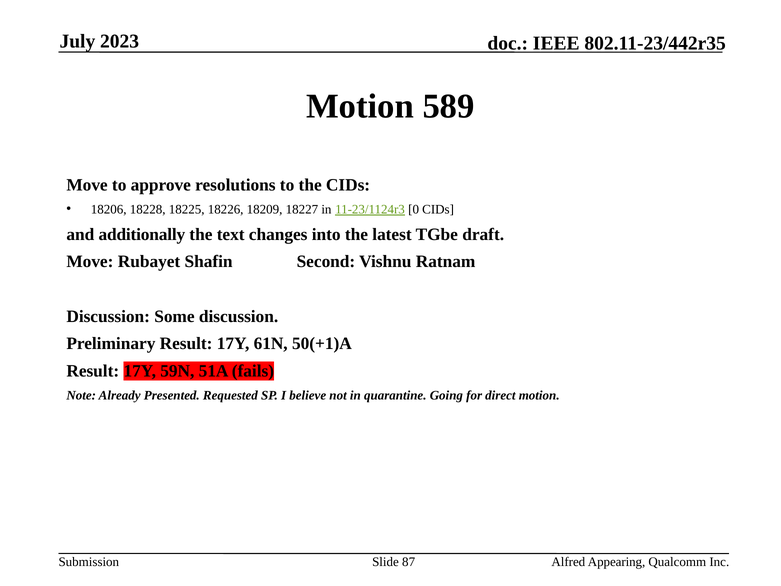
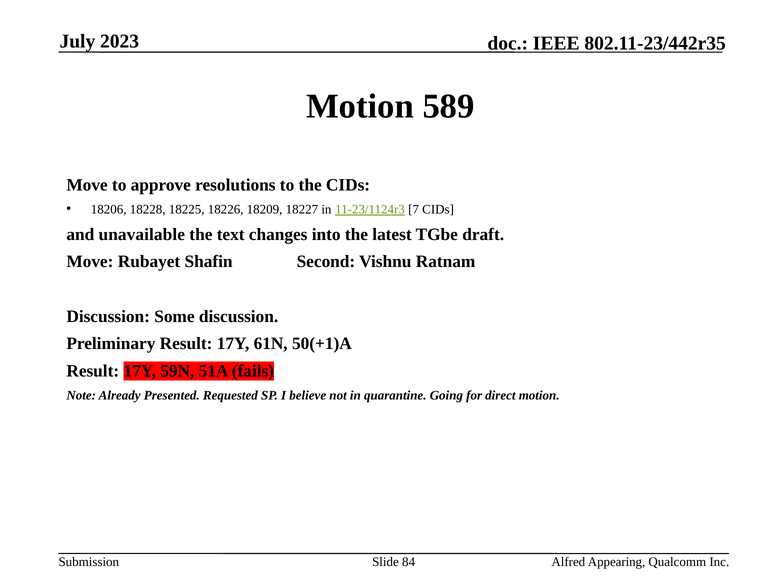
0: 0 -> 7
additionally: additionally -> unavailable
87: 87 -> 84
